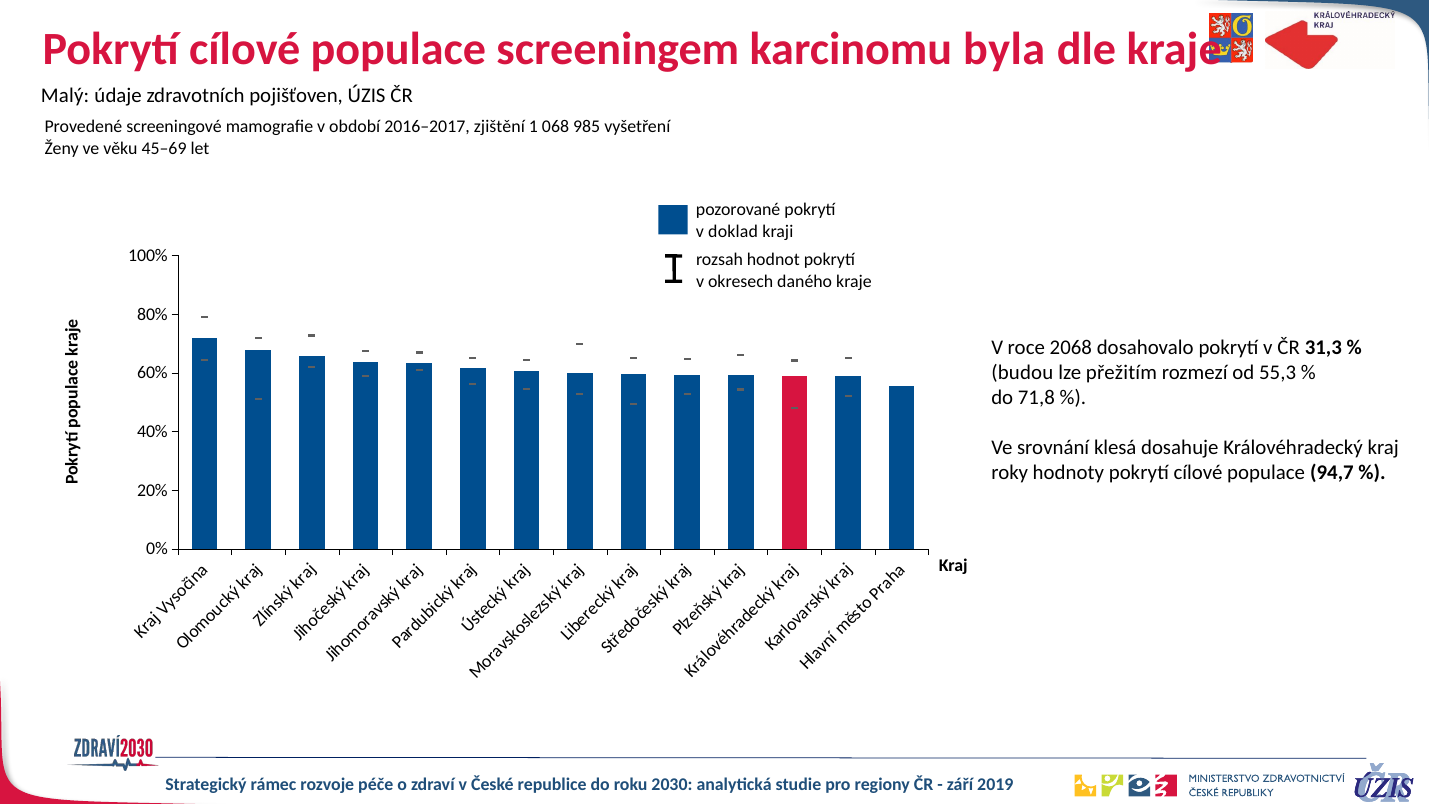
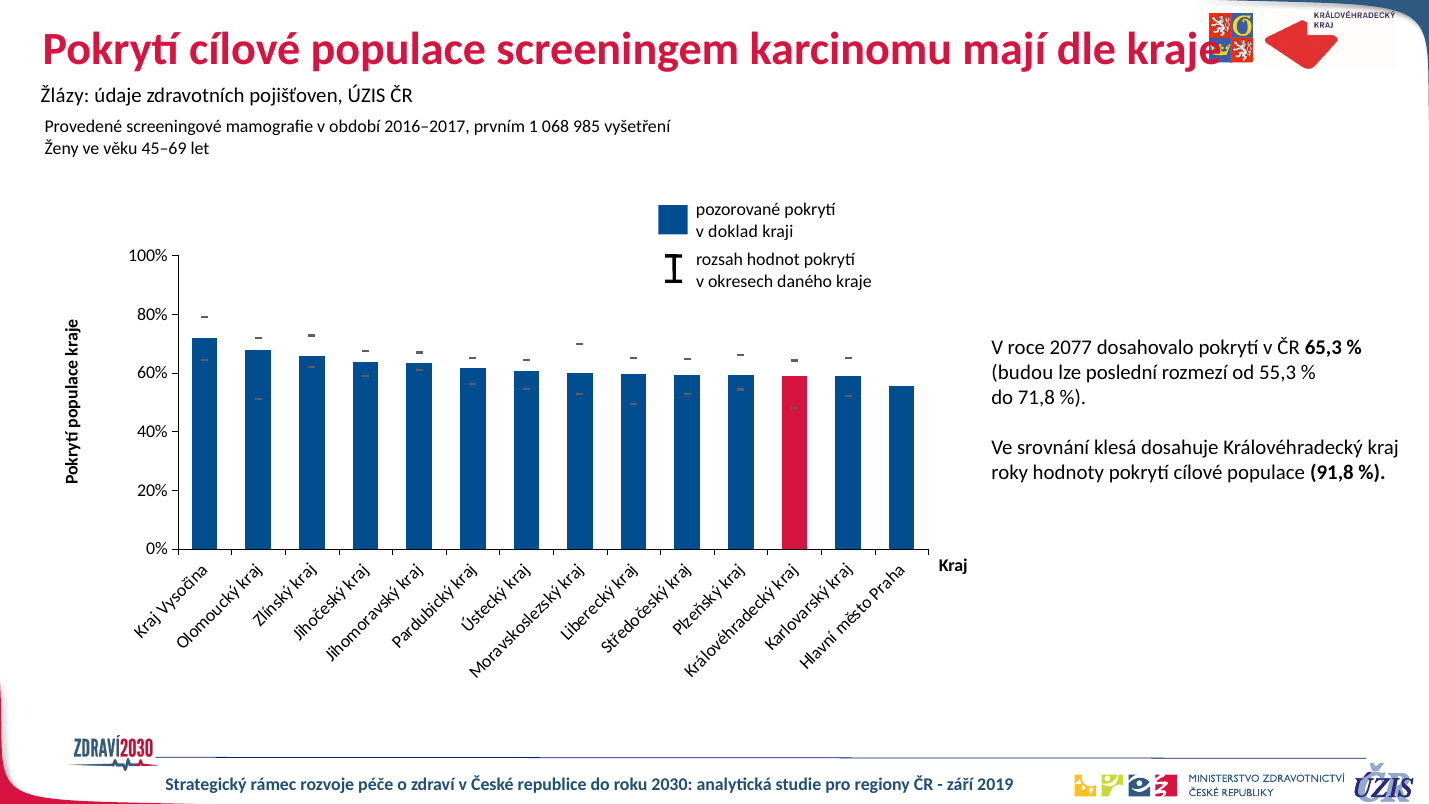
byla: byla -> mají
Malý: Malý -> Žlázy
zjištění: zjištění -> prvním
2068: 2068 -> 2077
31,3: 31,3 -> 65,3
přežitím: přežitím -> poslední
94,7: 94,7 -> 91,8
